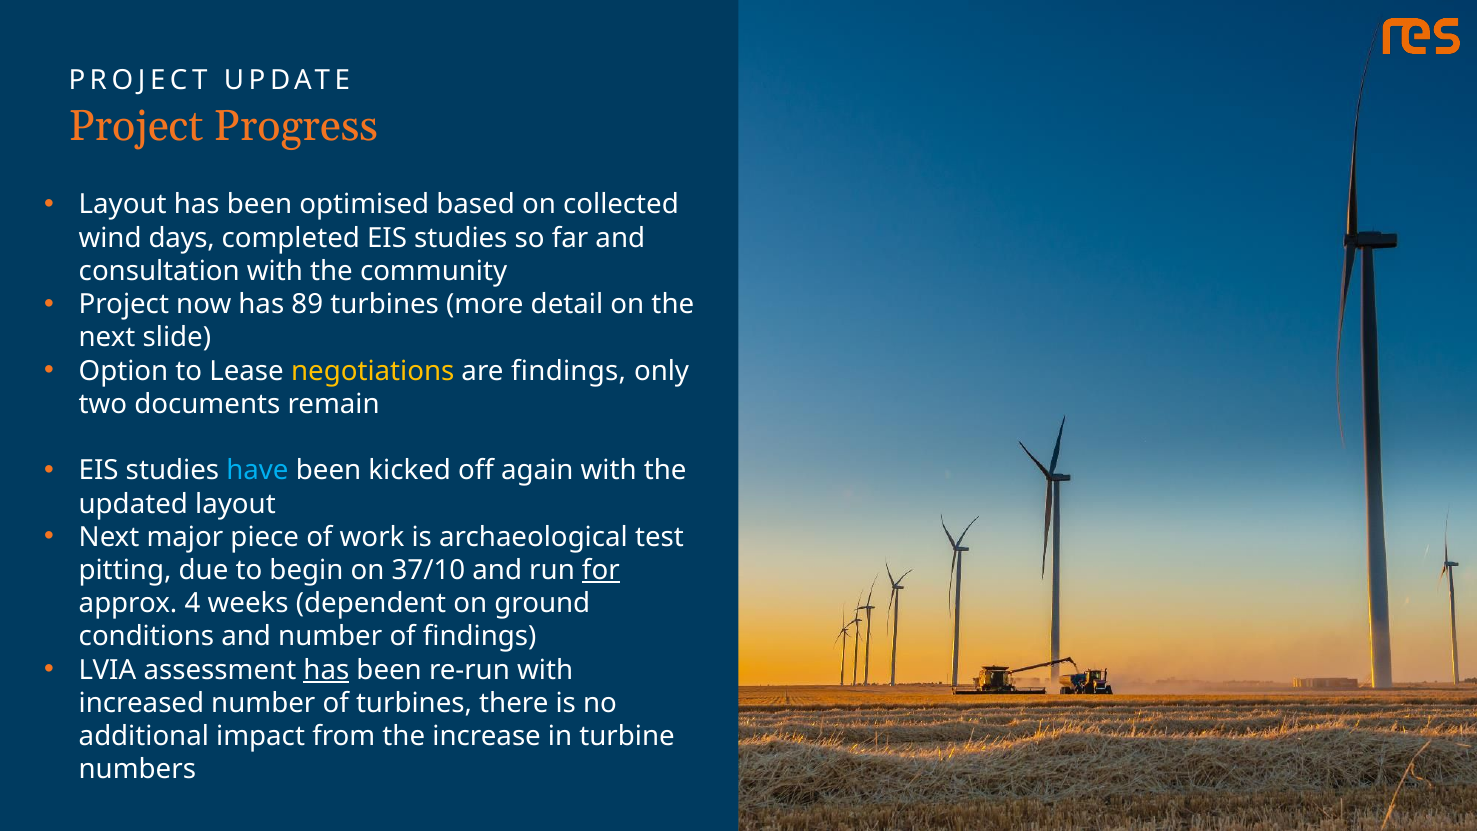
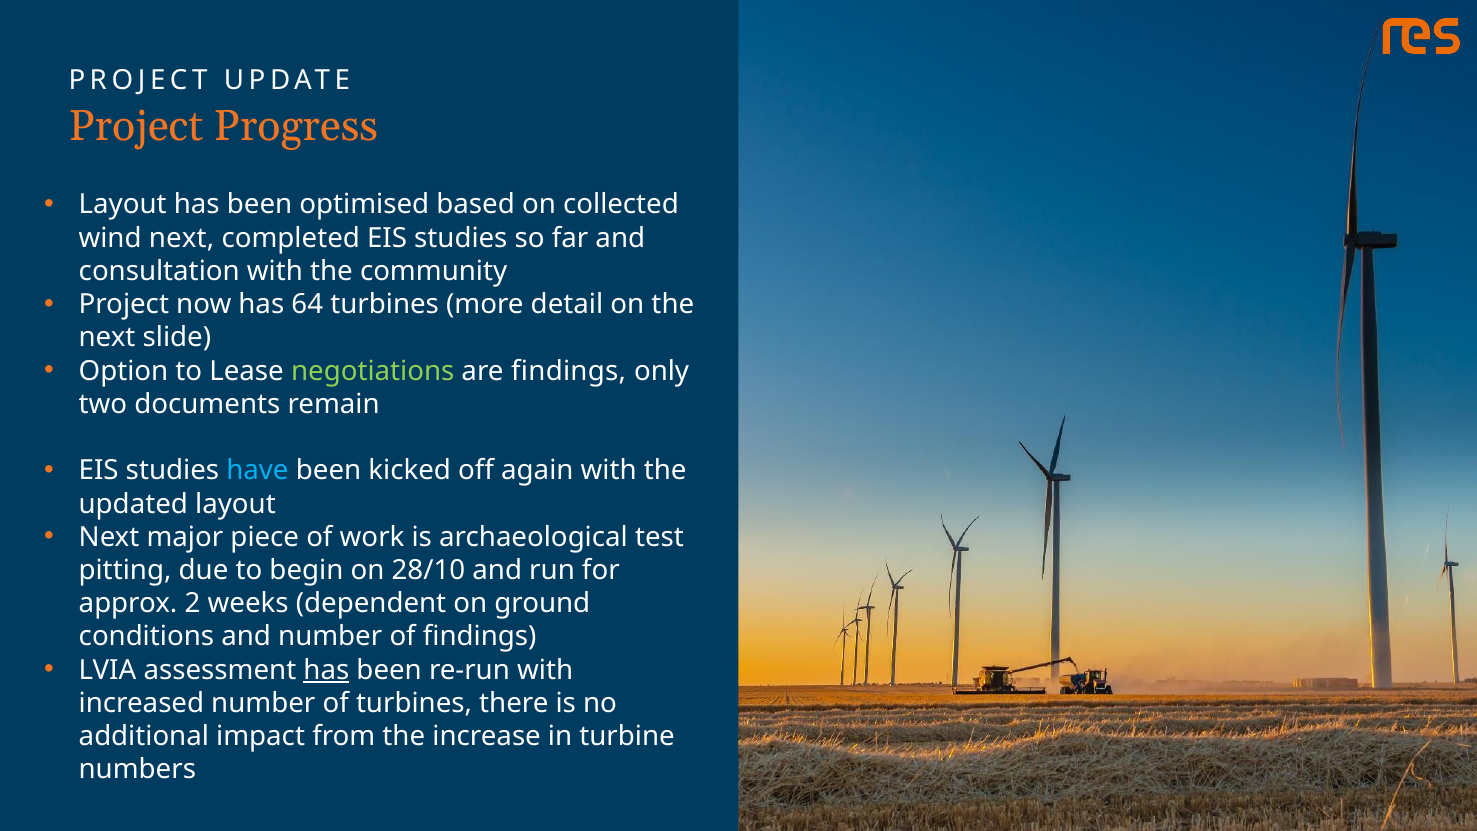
wind days: days -> next
89: 89 -> 64
negotiations colour: yellow -> light green
37/10: 37/10 -> 28/10
for underline: present -> none
4: 4 -> 2
